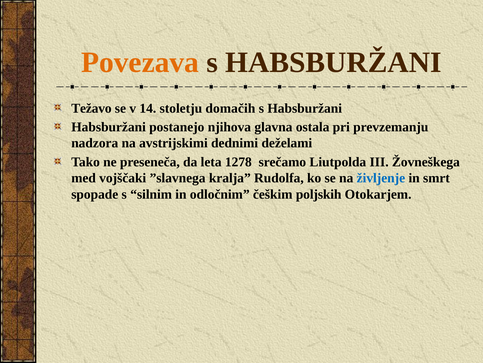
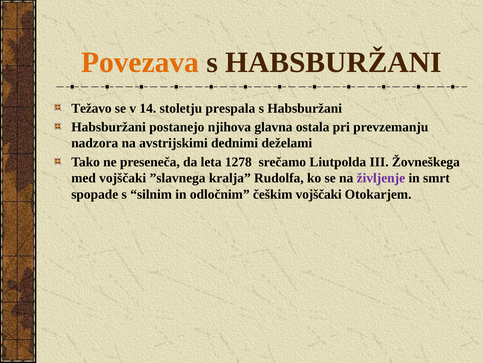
domačih: domačih -> prespala
življenje colour: blue -> purple
češkim poljskih: poljskih -> vojščaki
